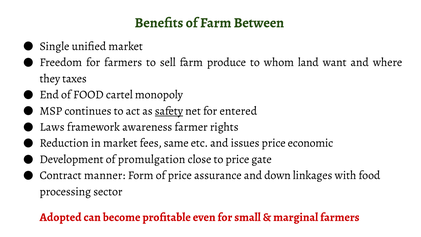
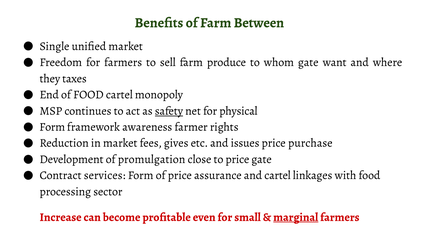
whom land: land -> gate
entered: entered -> physical
Laws at (52, 127): Laws -> Form
same: same -> gives
economic: economic -> purchase
manner: manner -> services
and down: down -> cartel
Adopted: Adopted -> Increase
marginal underline: none -> present
